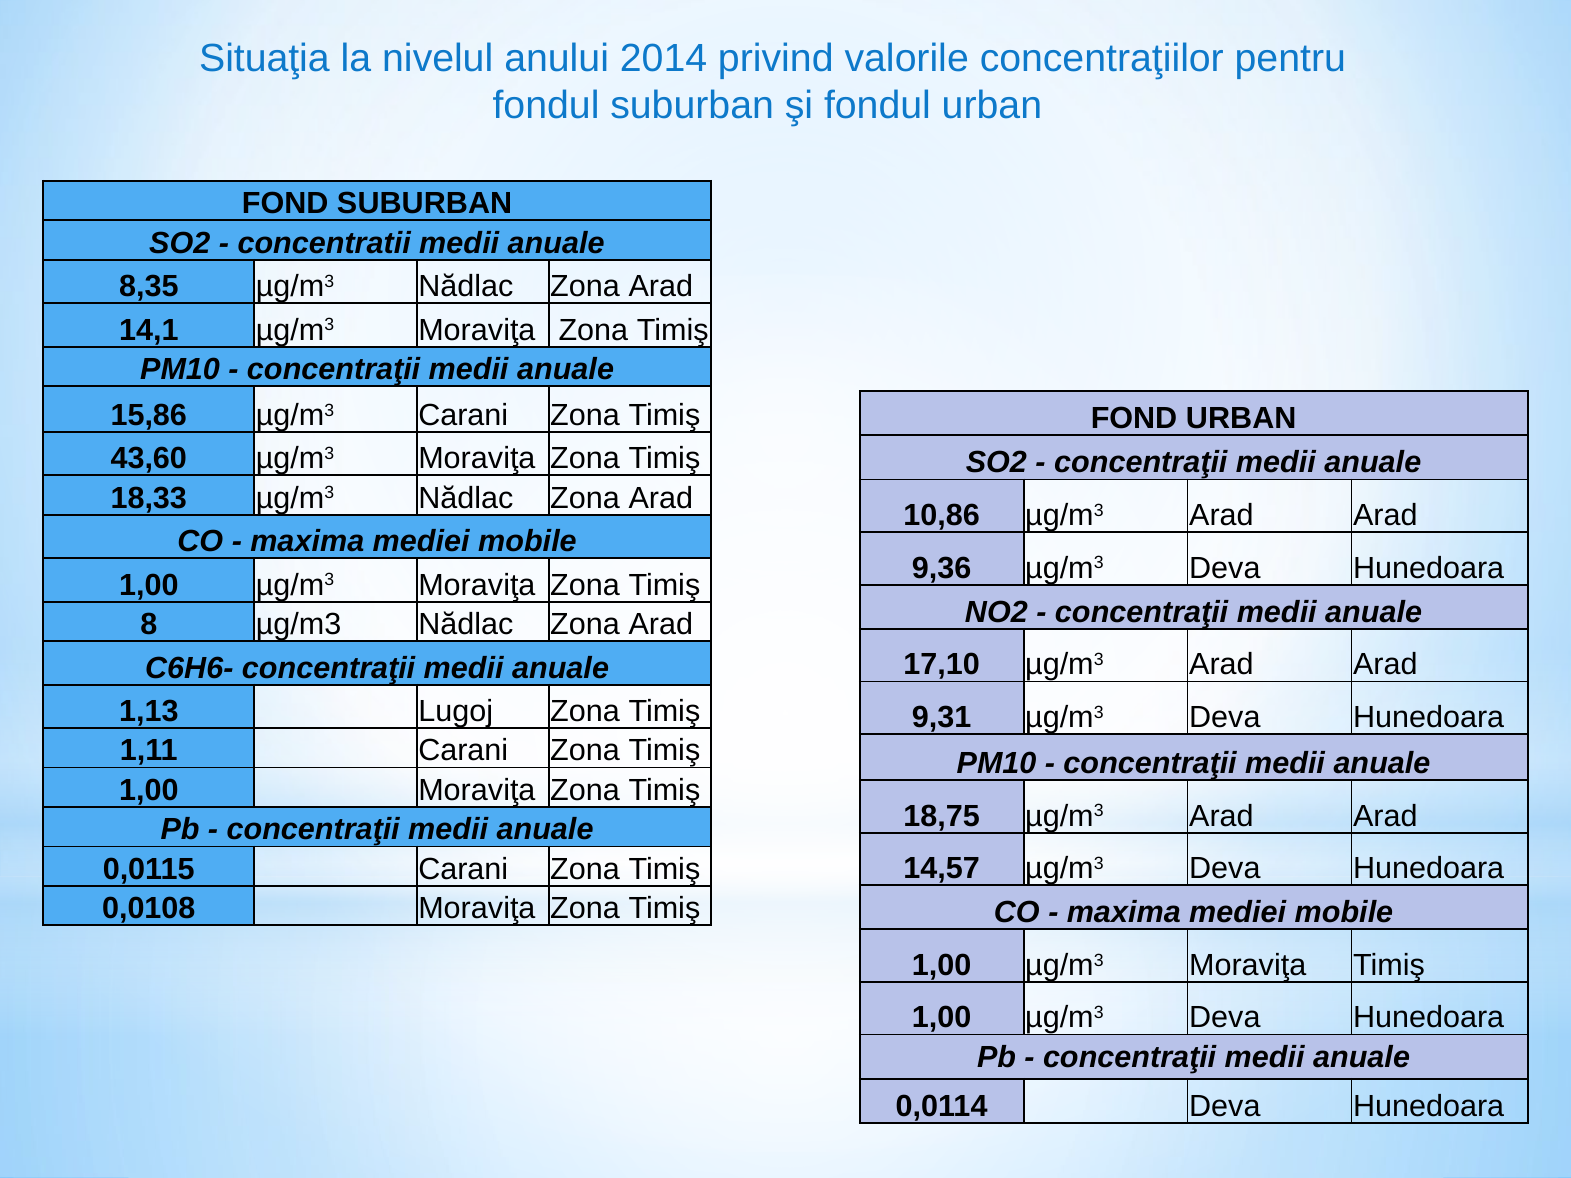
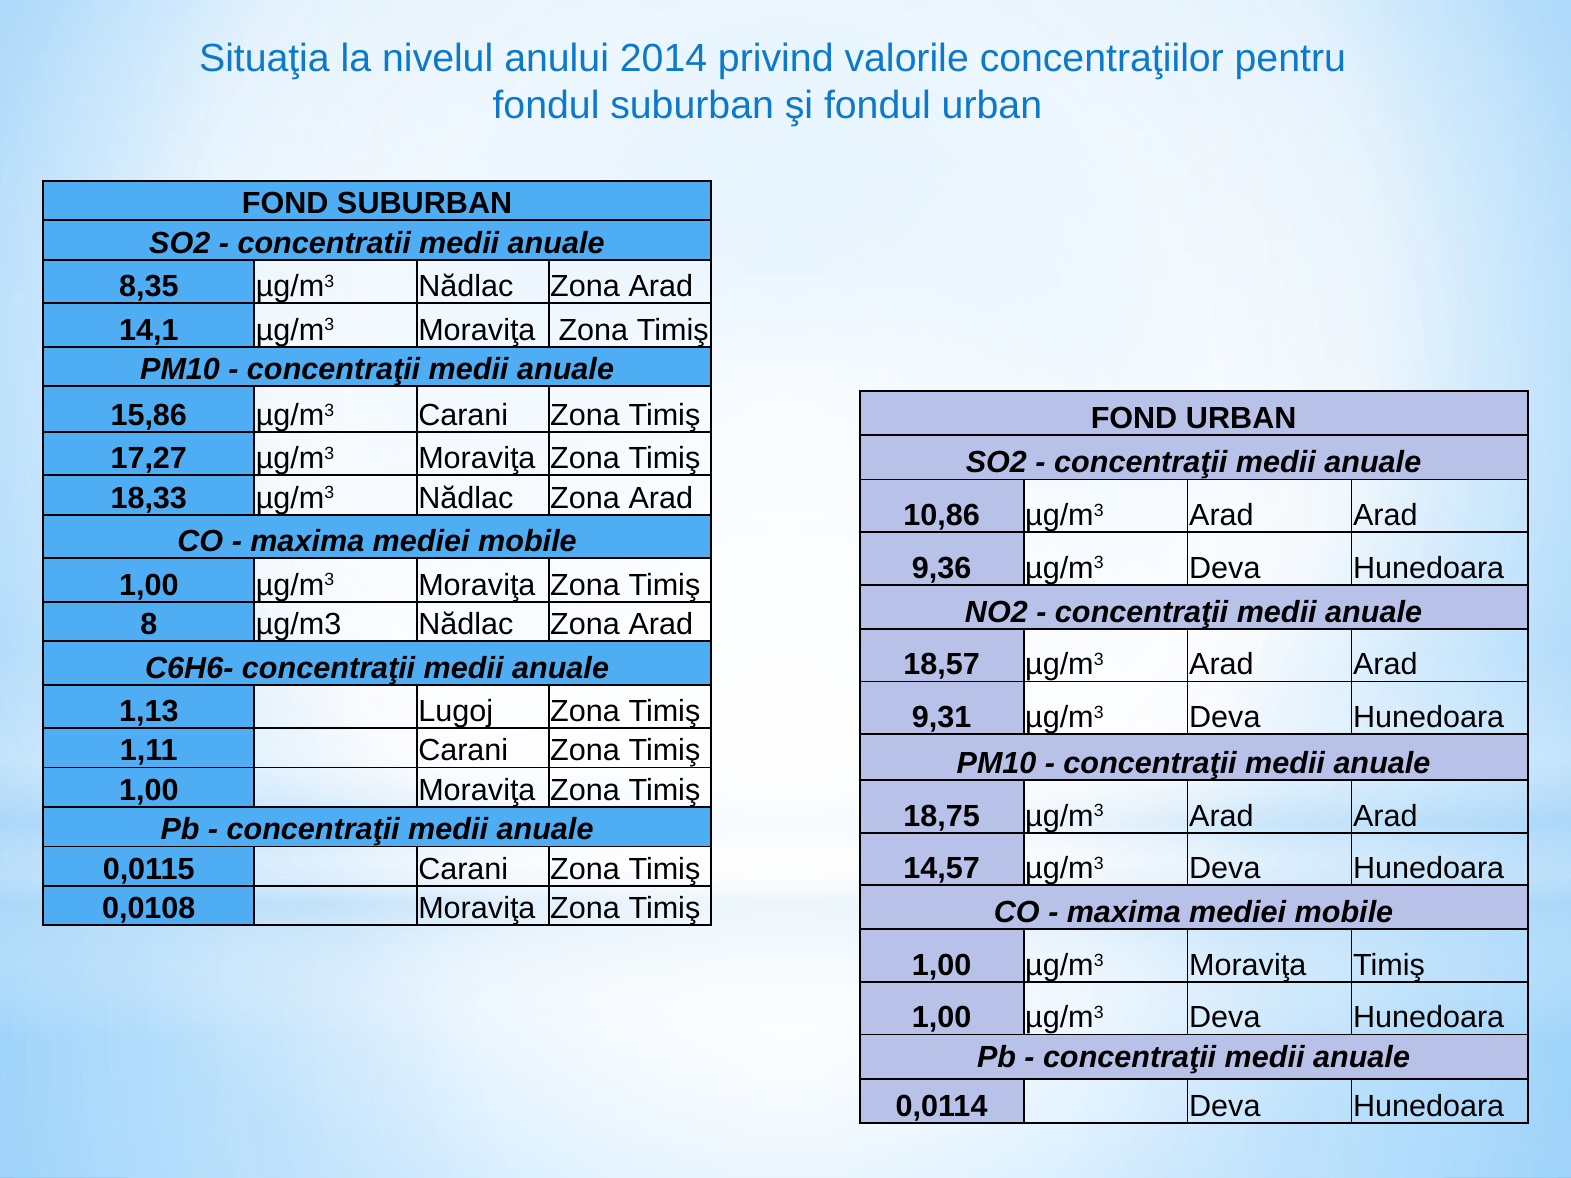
43,60: 43,60 -> 17,27
17,10: 17,10 -> 18,57
